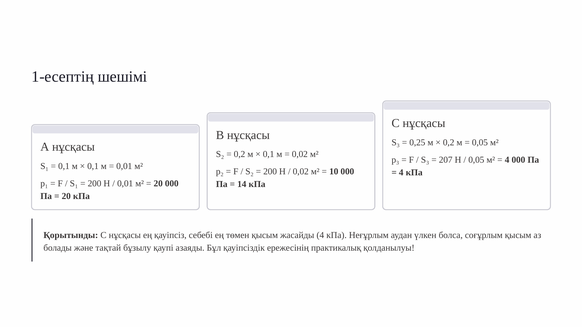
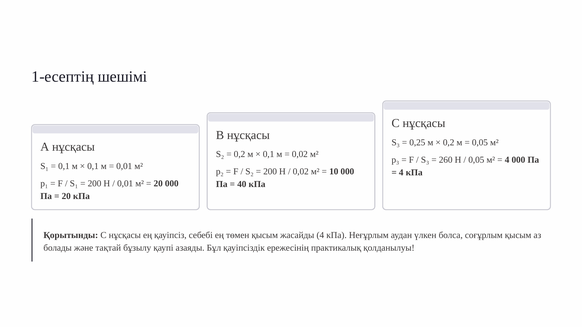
207: 207 -> 260
14: 14 -> 40
